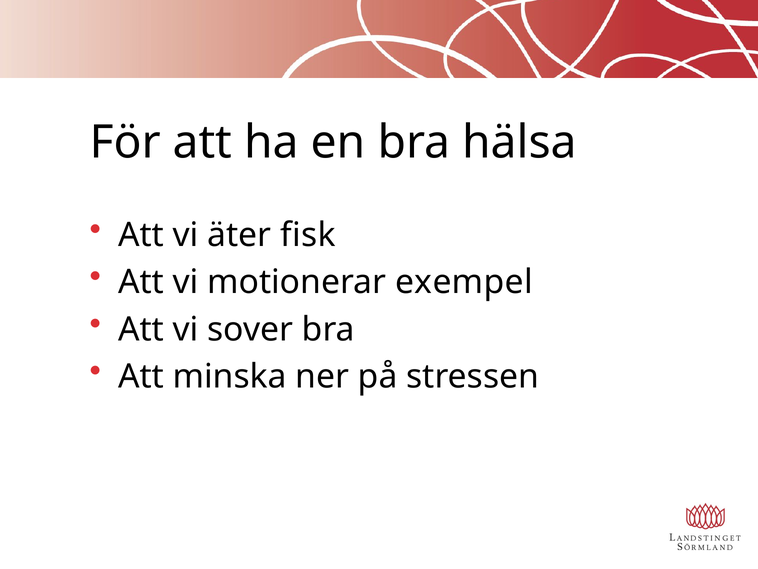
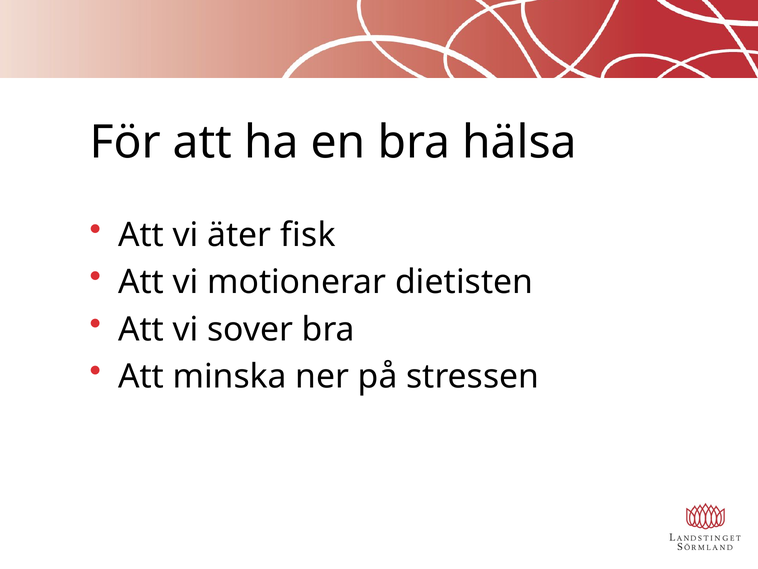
exempel: exempel -> dietisten
